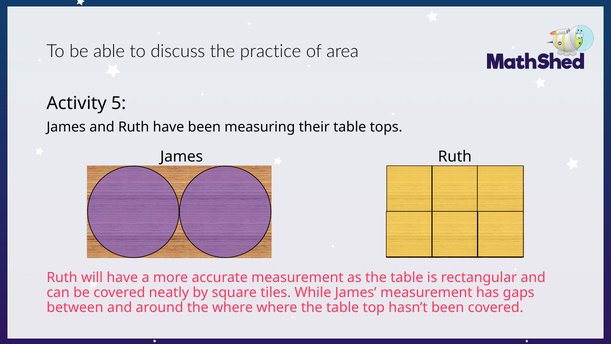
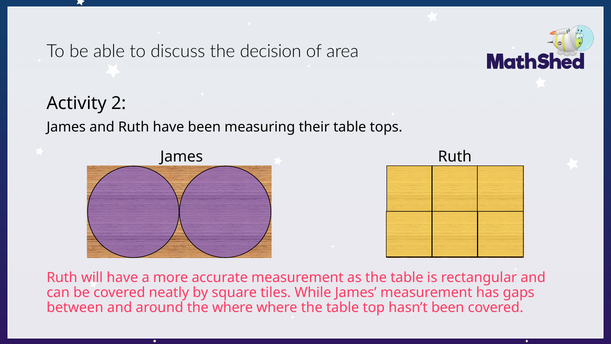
practice: practice -> decision
5: 5 -> 2
